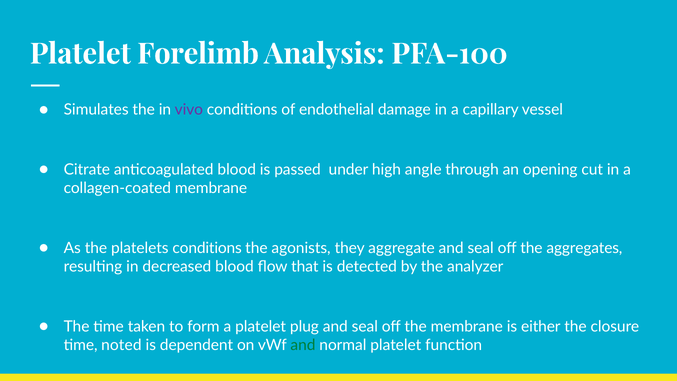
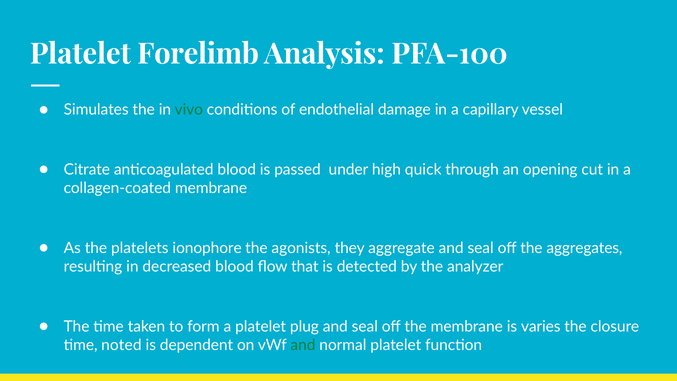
vivo colour: purple -> green
angle: angle -> quick
platelets conditions: conditions -> ionophore
either: either -> varies
